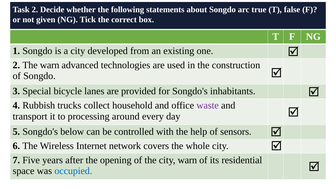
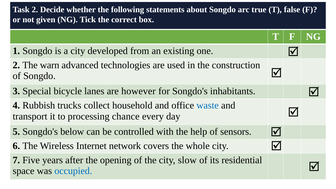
provided: provided -> however
waste colour: purple -> blue
around: around -> chance
city warn: warn -> slow
